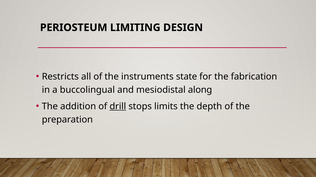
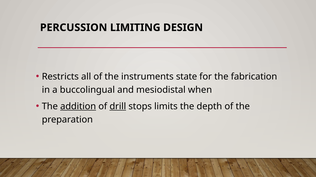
PERIOSTEUM: PERIOSTEUM -> PERCUSSION
along: along -> when
addition underline: none -> present
